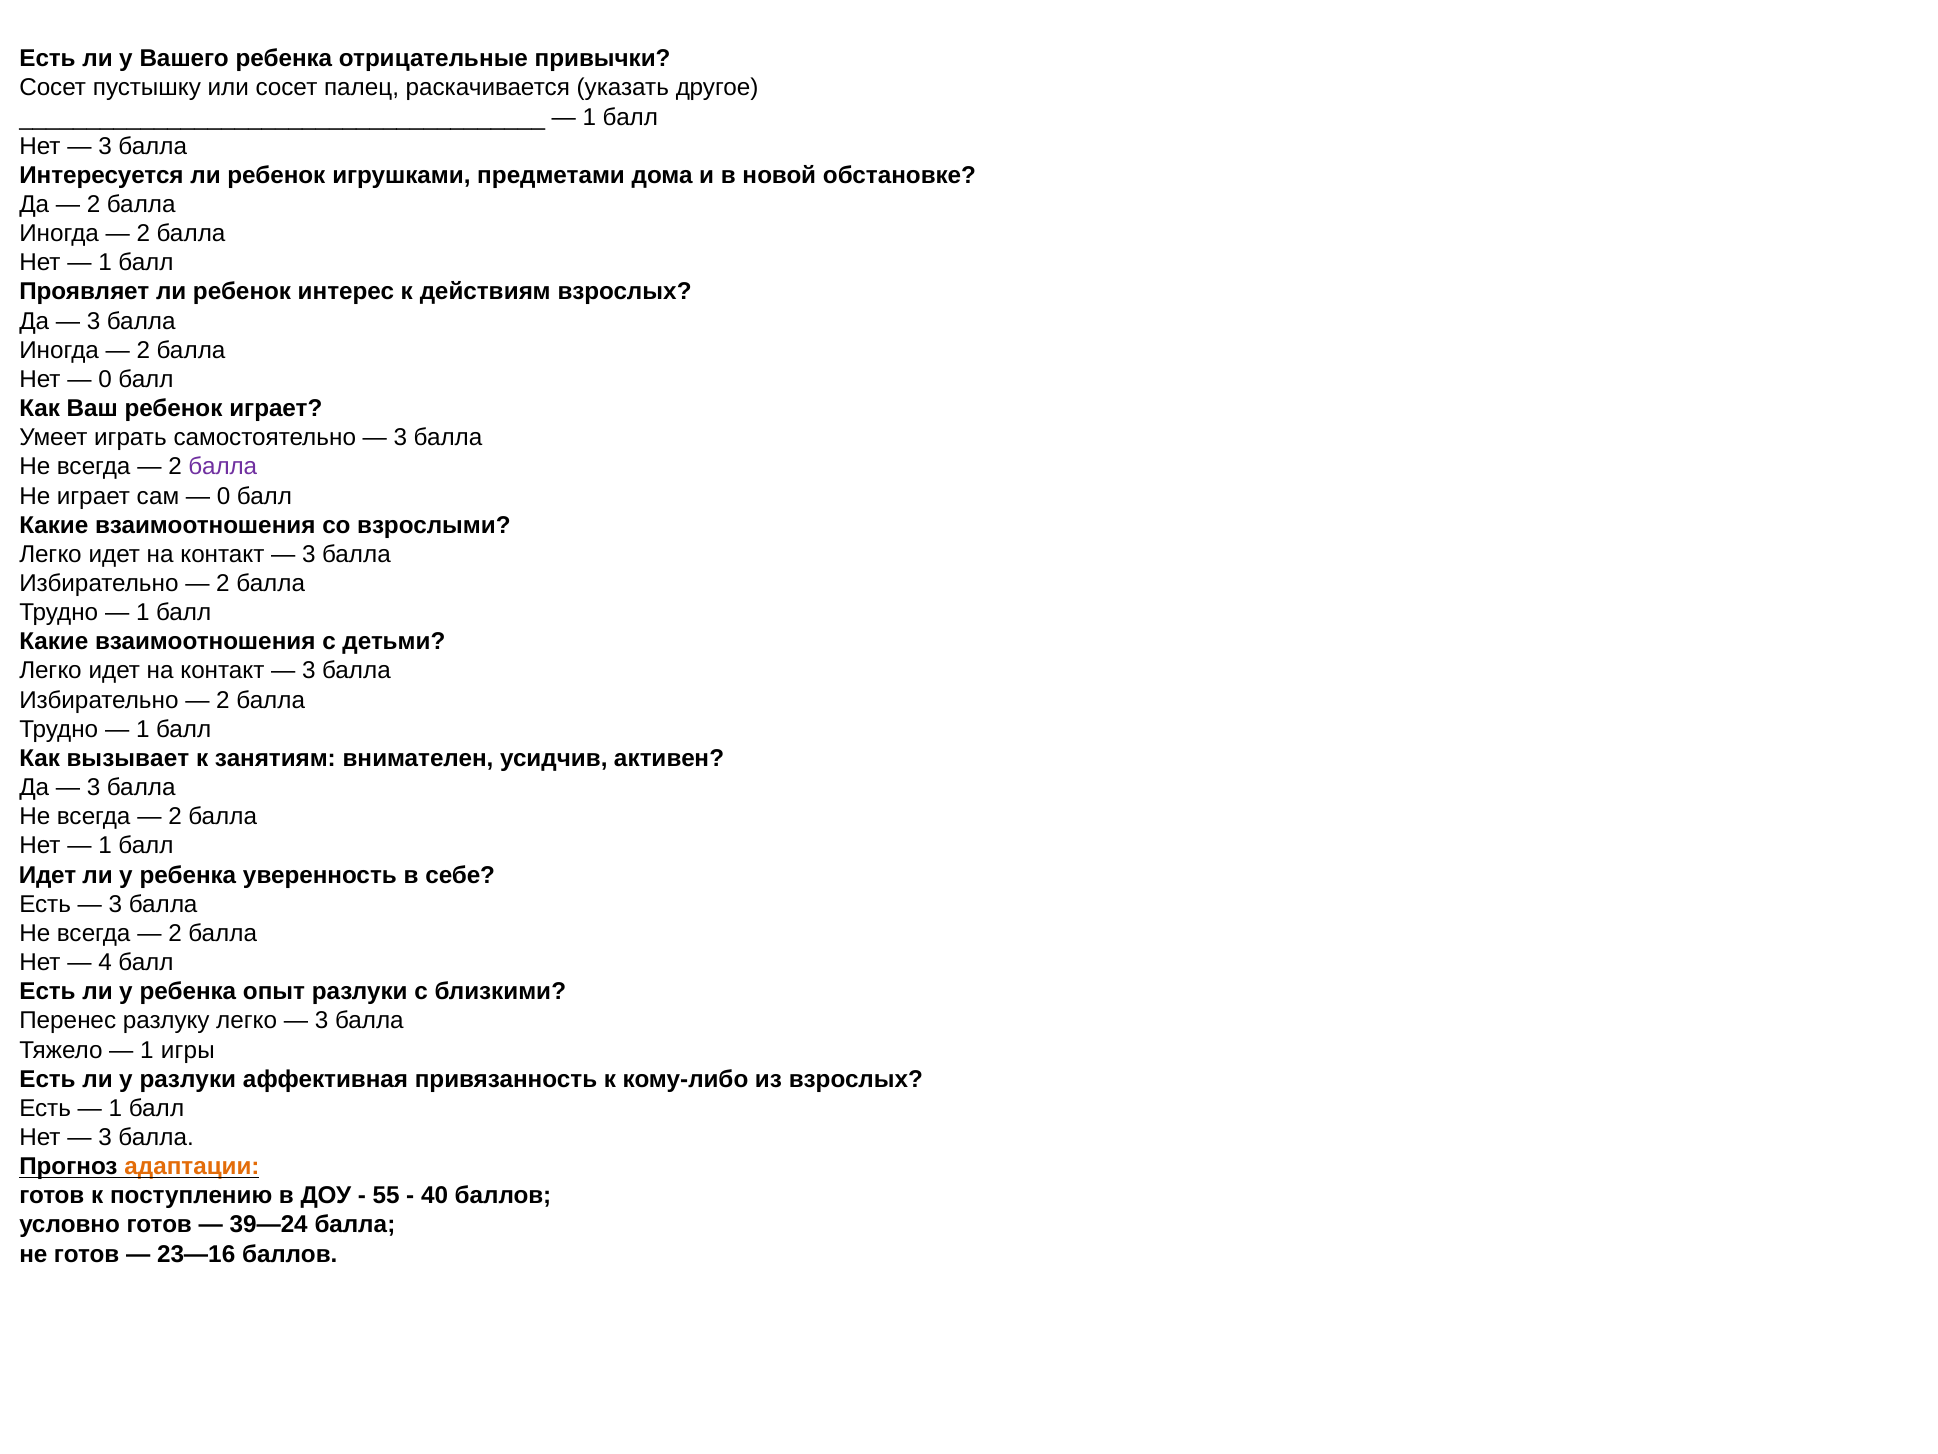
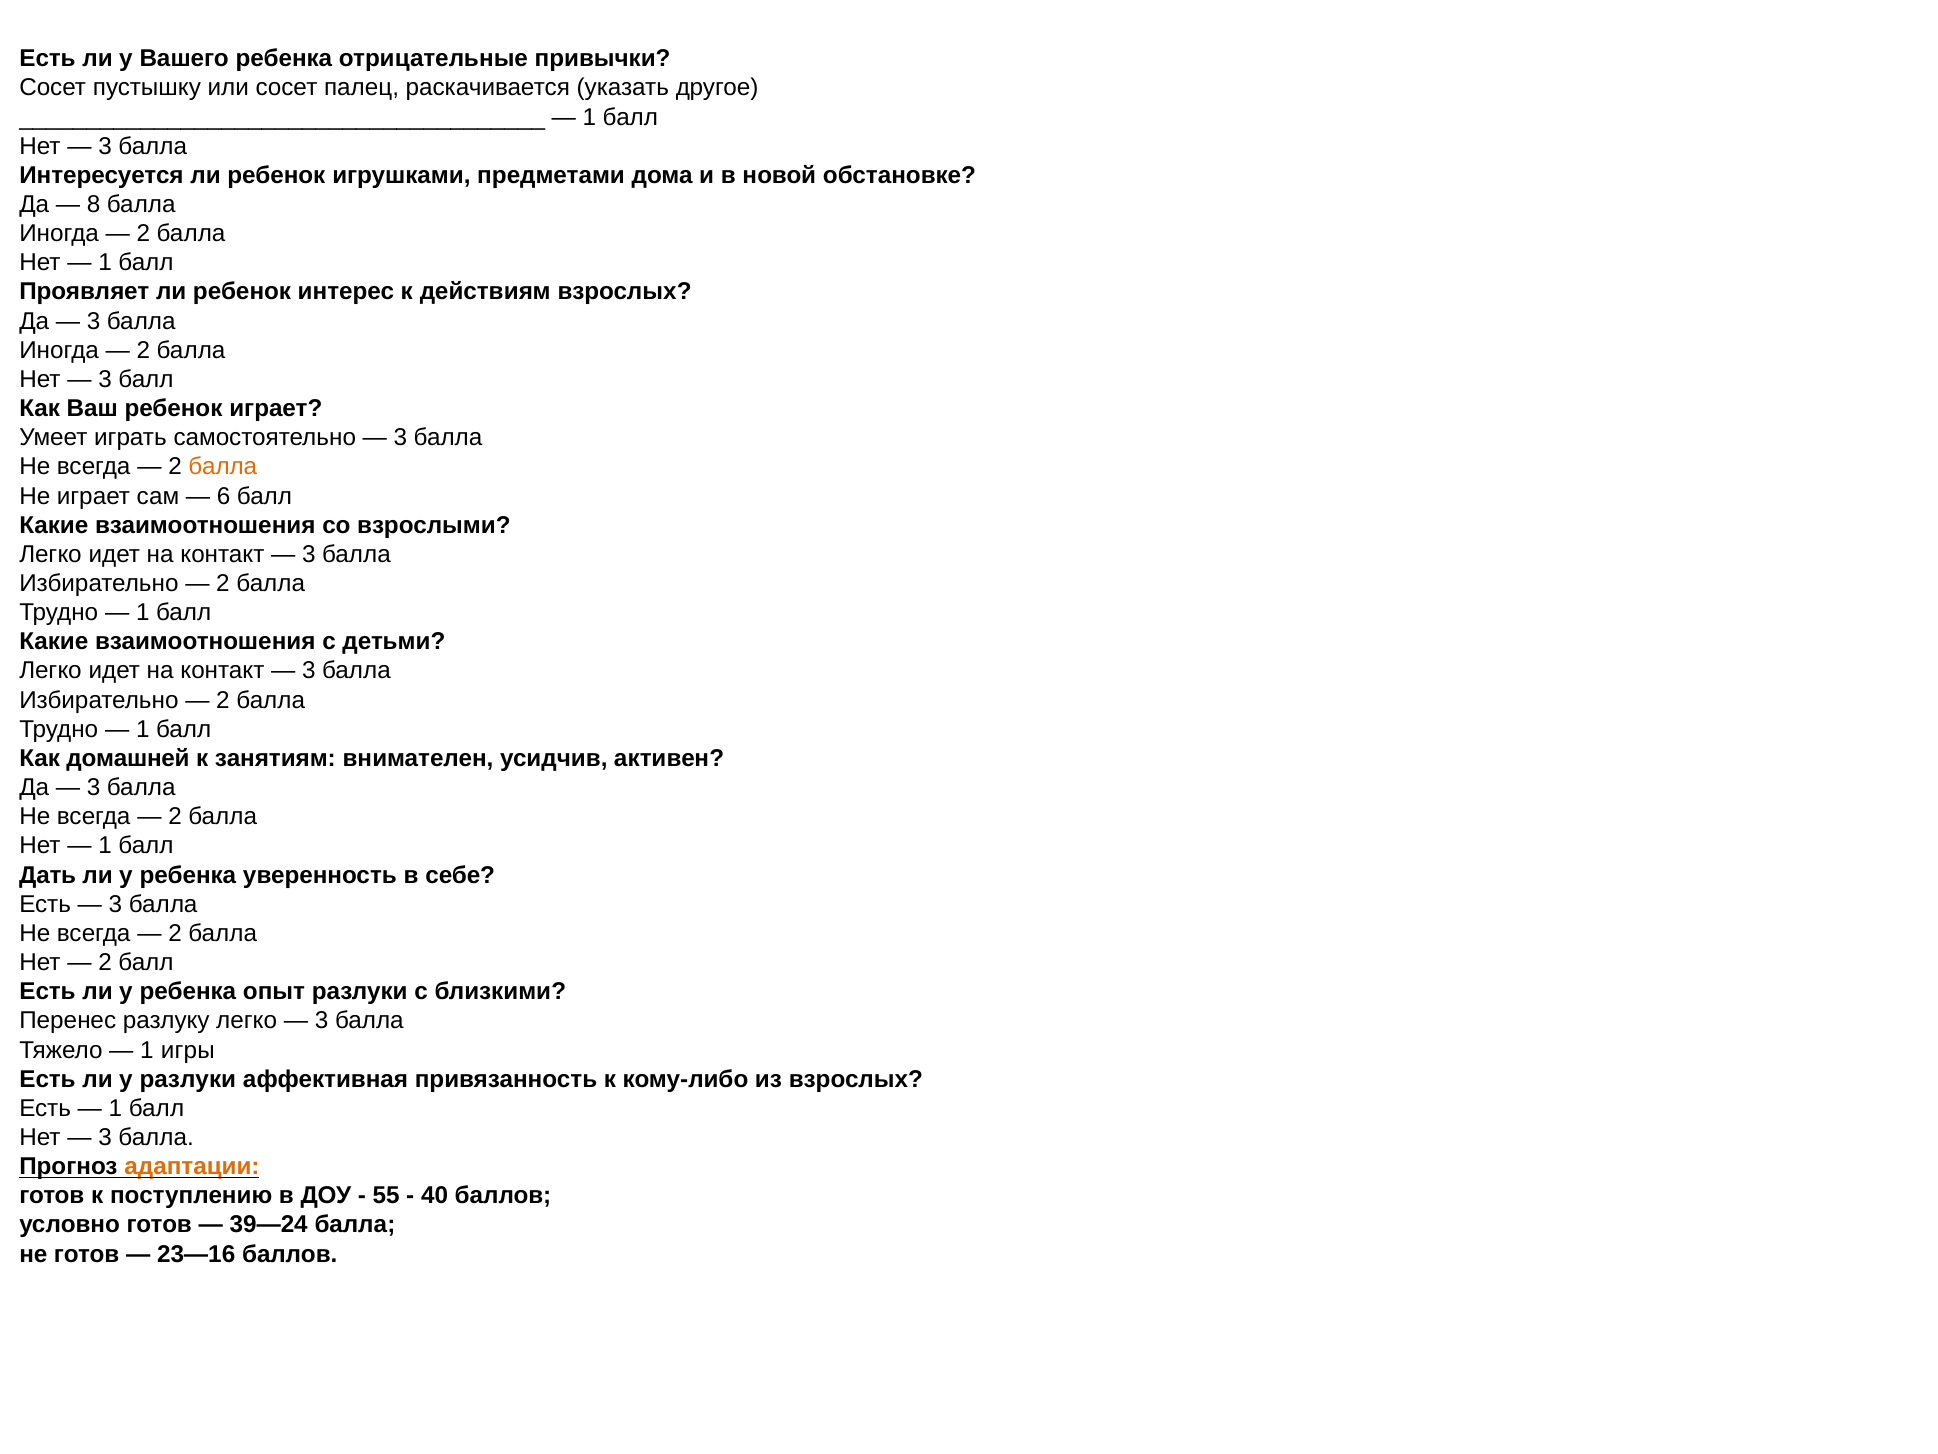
2 at (94, 204): 2 -> 8
0 at (105, 379): 0 -> 3
балла at (223, 467) colour: purple -> orange
0 at (224, 496): 0 -> 6
вызывает: вызывает -> домашней
Идет at (48, 875): Идет -> Дать
4 at (105, 962): 4 -> 2
